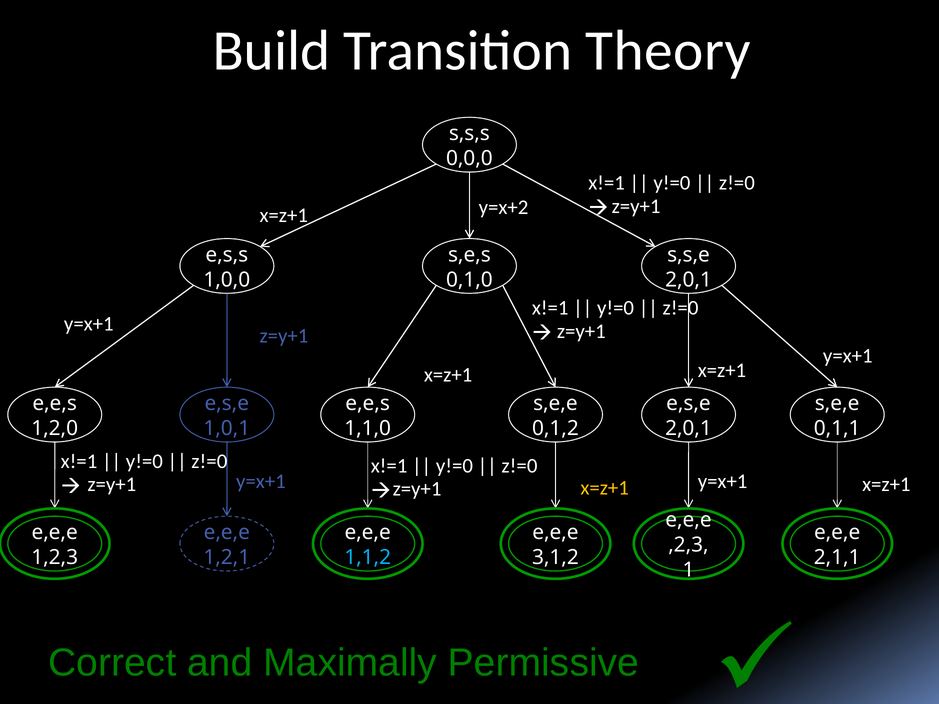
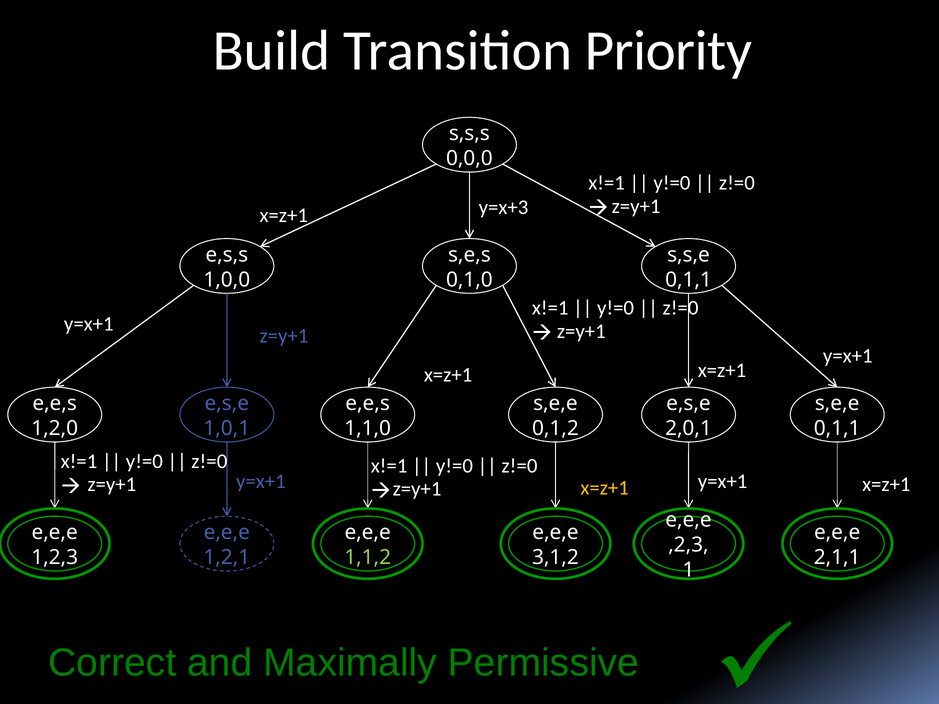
Theory: Theory -> Priority
y=x+2: y=x+2 -> y=x+3
2,0,1 at (689, 280): 2,0,1 -> 0,1,1
1,1,2 colour: light blue -> light green
